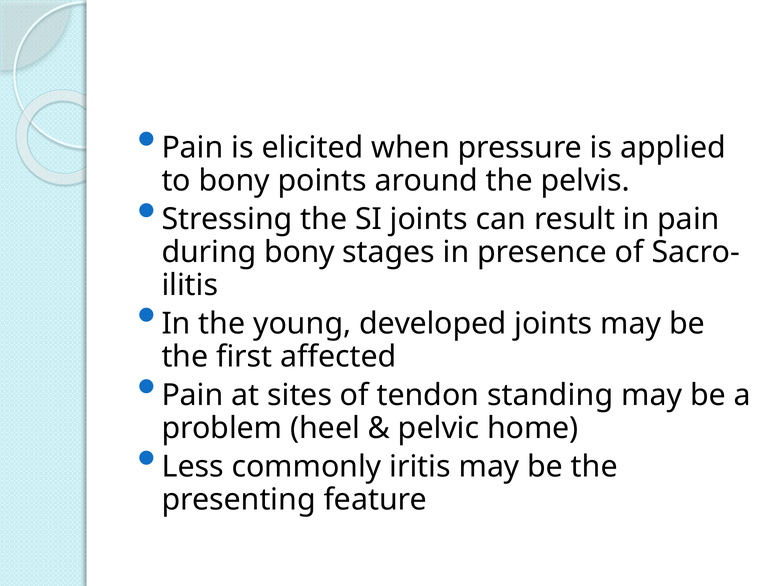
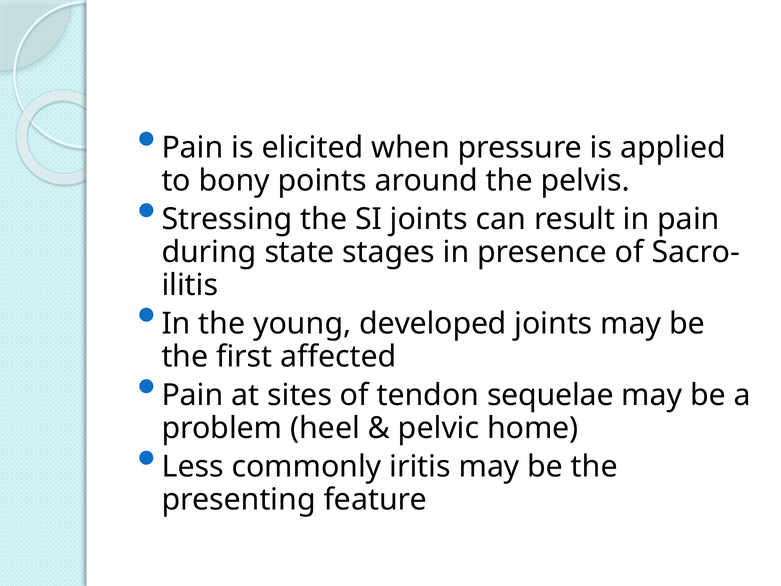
during bony: bony -> state
standing: standing -> sequelae
